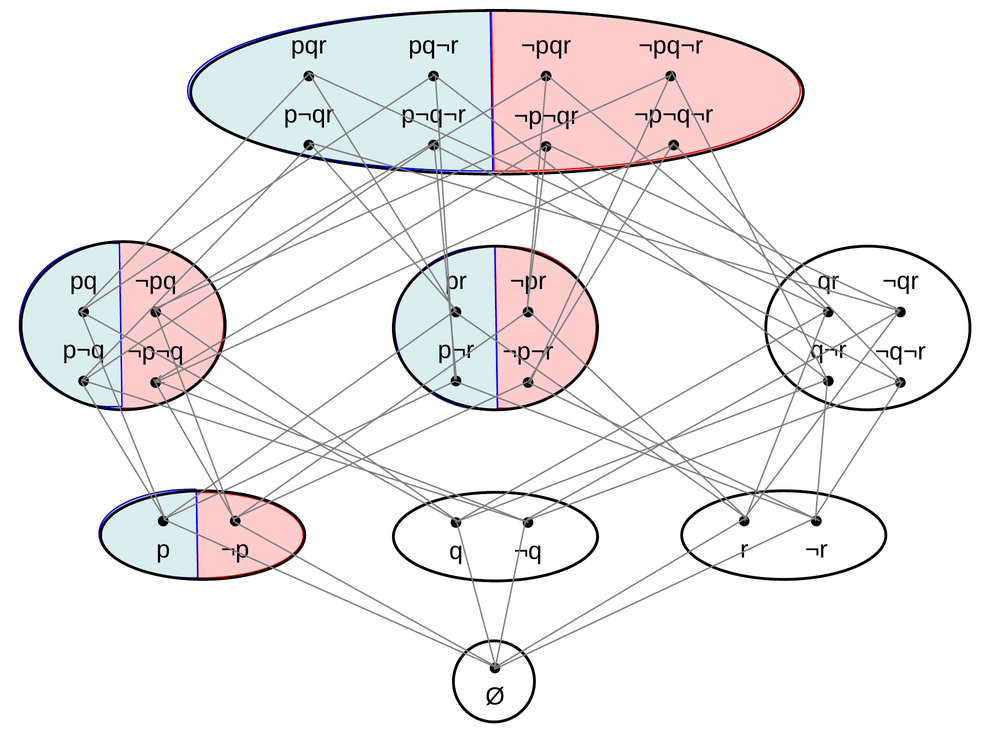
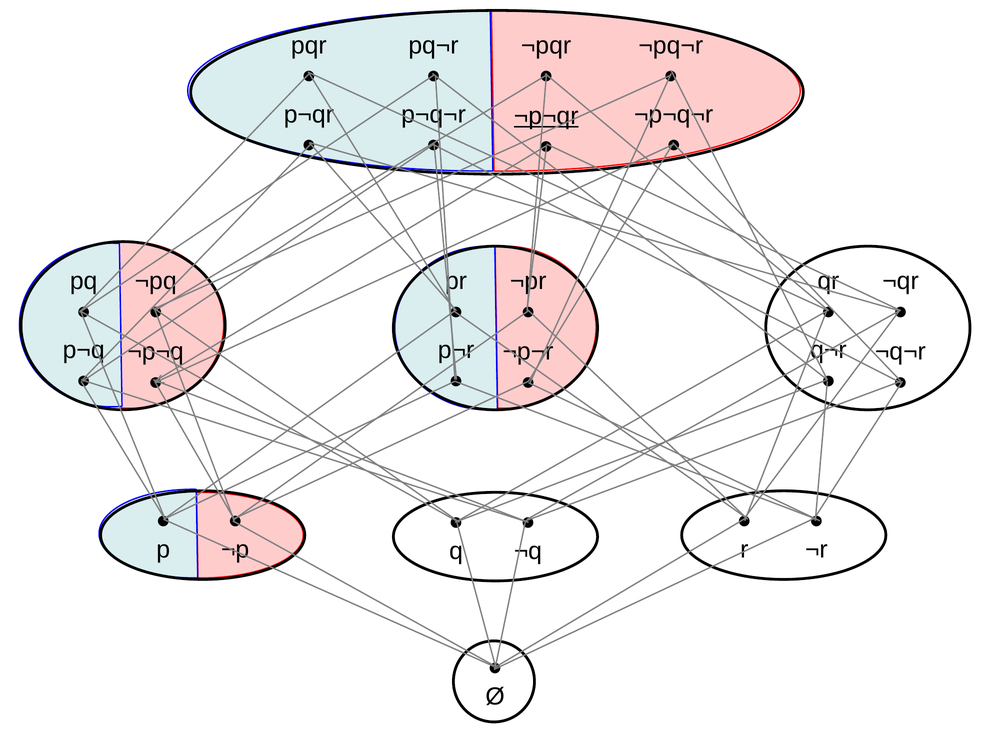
¬p¬qr underline: none -> present
